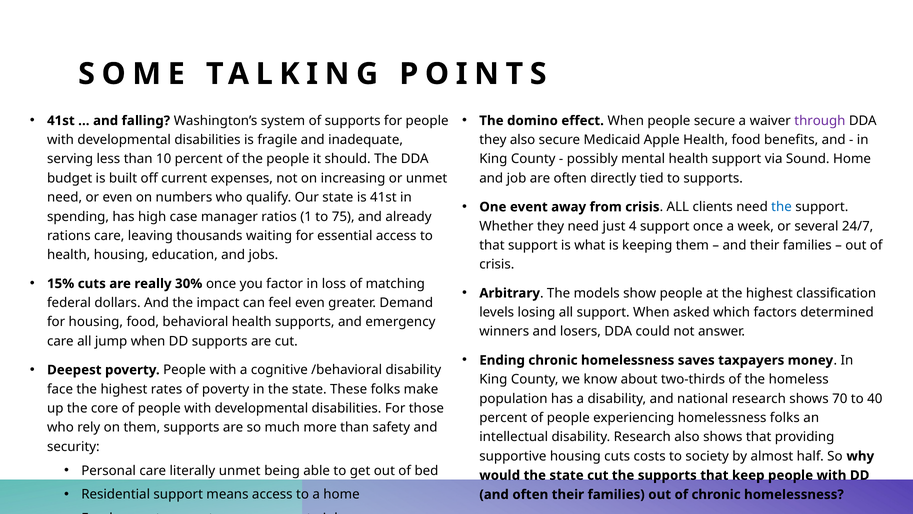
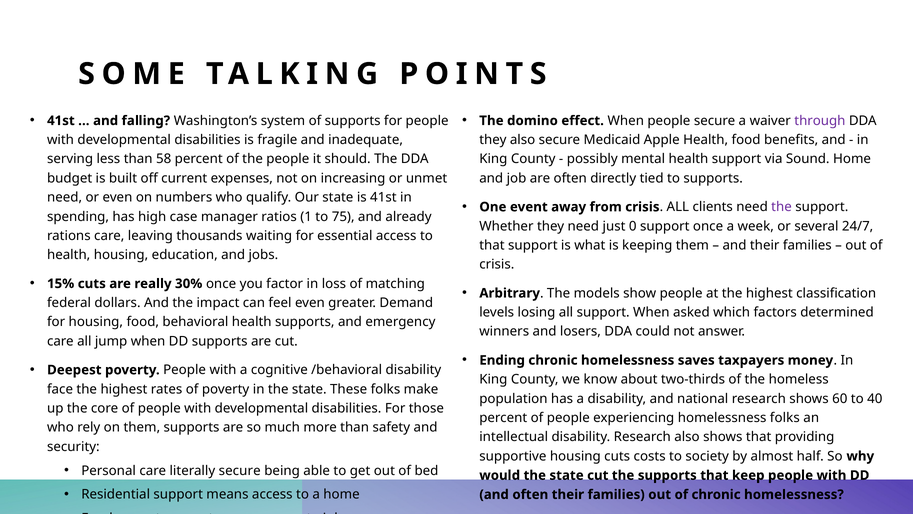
10: 10 -> 58
the at (782, 207) colour: blue -> purple
4: 4 -> 0
70: 70 -> 60
literally unmet: unmet -> secure
